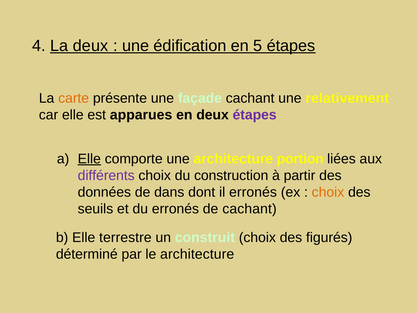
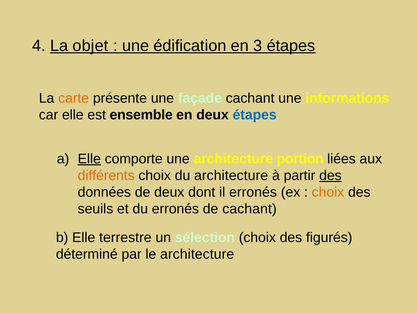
La deux: deux -> objet
5: 5 -> 3
relativement: relativement -> informations
apparues: apparues -> ensemble
étapes at (255, 115) colour: purple -> blue
différents colour: purple -> orange
du construction: construction -> architecture
des at (330, 175) underline: none -> present
de dans: dans -> deux
construit: construit -> sélection
